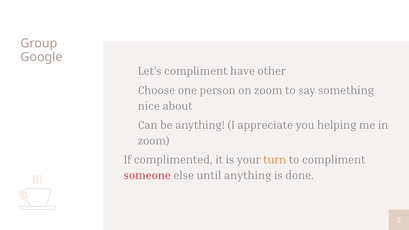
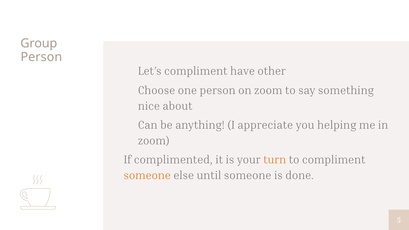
Google at (41, 57): Google -> Person
someone at (147, 176) colour: red -> orange
until anything: anything -> someone
